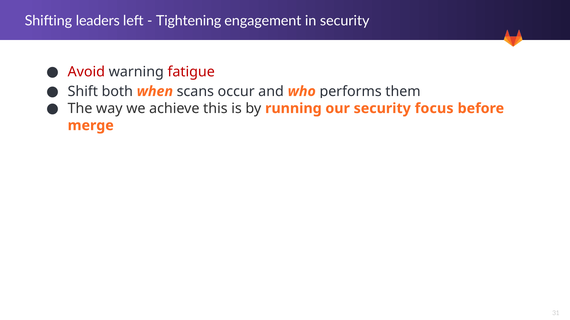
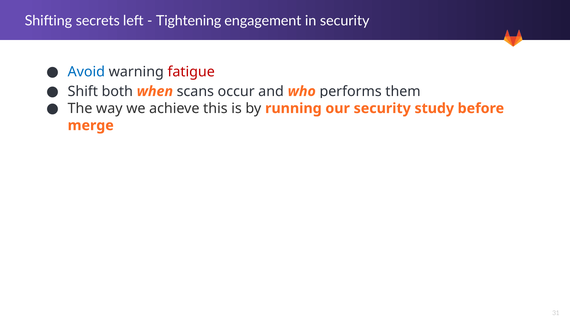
leaders: leaders -> secrets
Avoid colour: red -> blue
focus: focus -> study
